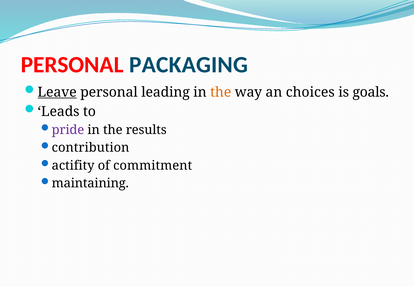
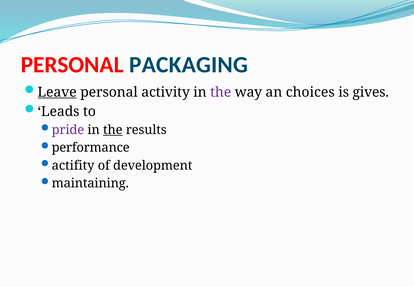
leading: leading -> activity
the at (221, 92) colour: orange -> purple
goals: goals -> gives
the at (113, 130) underline: none -> present
contribution: contribution -> performance
commitment: commitment -> development
